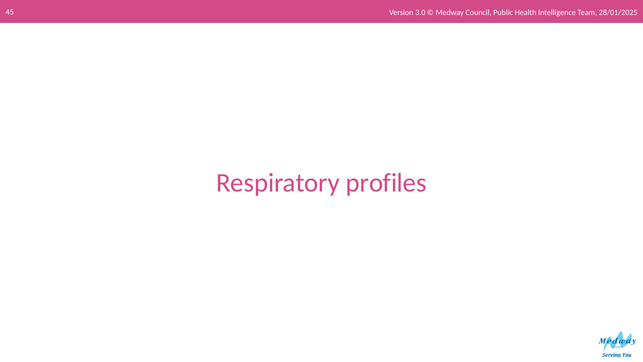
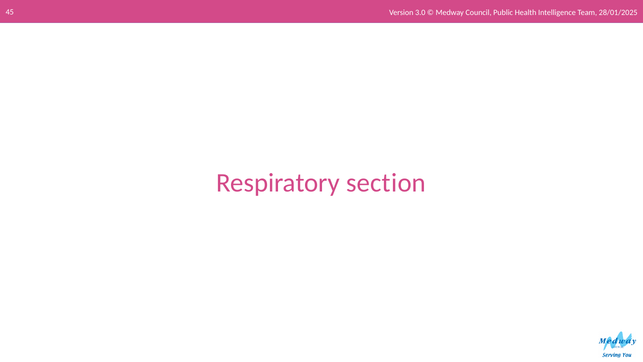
profiles: profiles -> section
